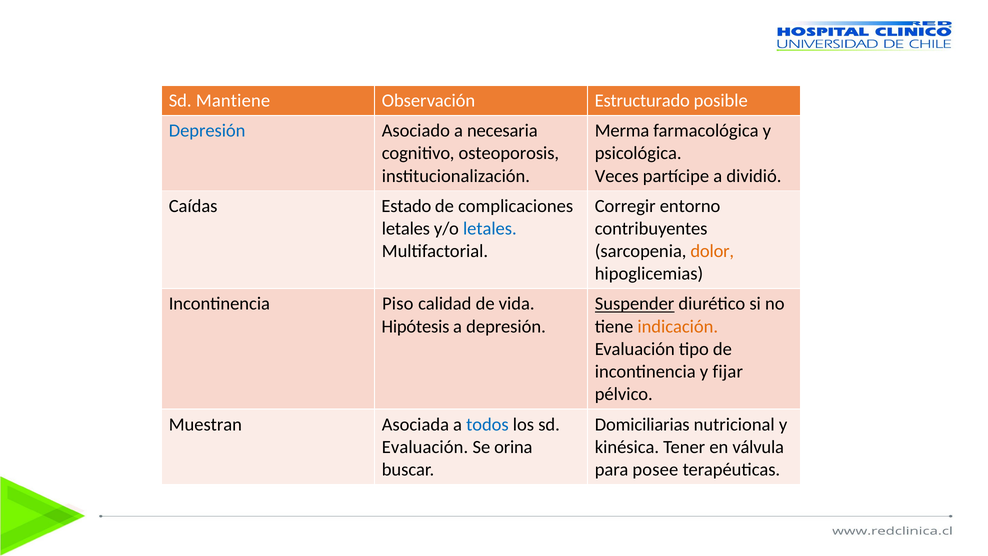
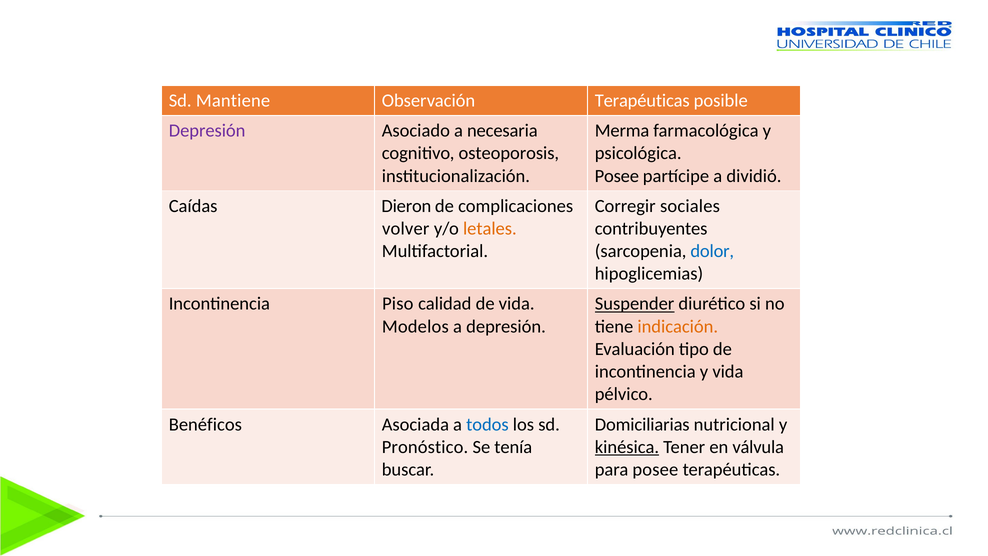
Observación Estructurado: Estructurado -> Terapéuticas
Depresión at (207, 131) colour: blue -> purple
Veces at (617, 176): Veces -> Posee
Estado: Estado -> Dieron
entorno: entorno -> sociales
letales at (406, 228): letales -> volver
letales at (490, 228) colour: blue -> orange
dolor colour: orange -> blue
Hipótesis: Hipótesis -> Modelos
y fijar: fijar -> vida
Muestran: Muestran -> Benéficos
Evaluación at (425, 447): Evaluación -> Pronóstico
orina: orina -> tenía
kinésica underline: none -> present
